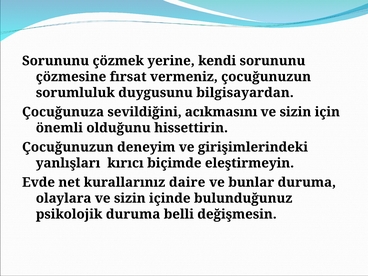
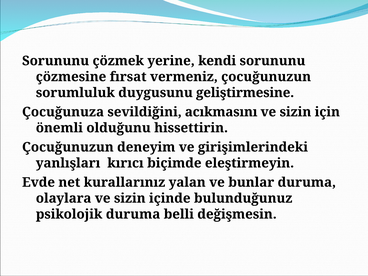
bilgisayardan: bilgisayardan -> geliştirmesine
daire: daire -> yalan
